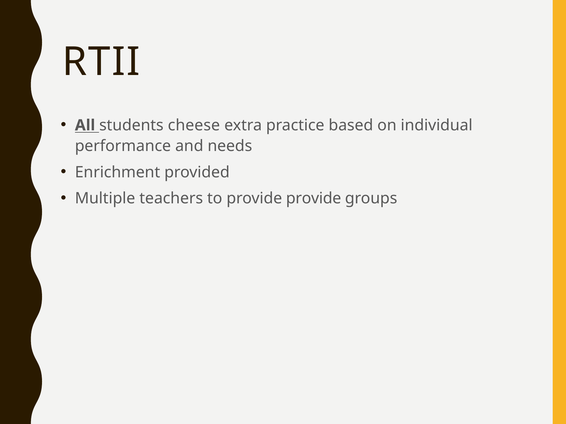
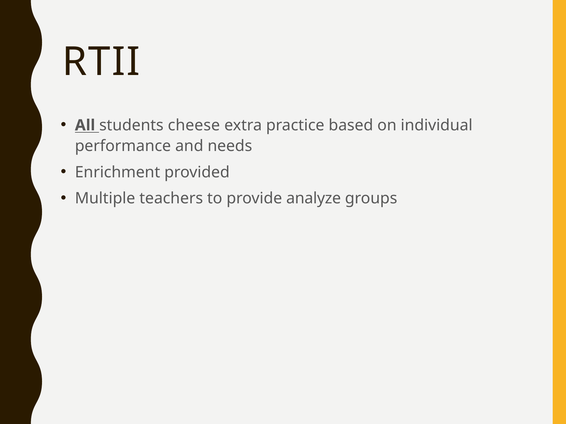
provide provide: provide -> analyze
